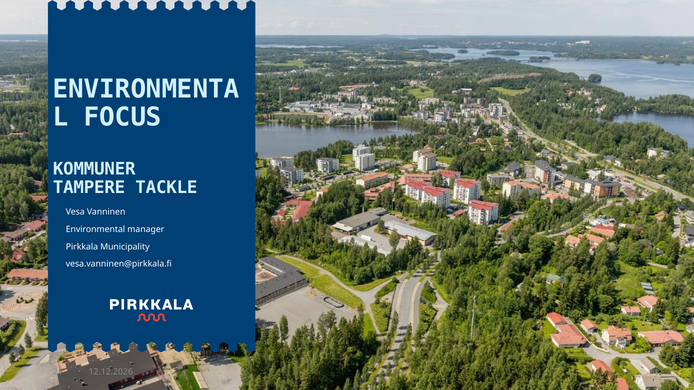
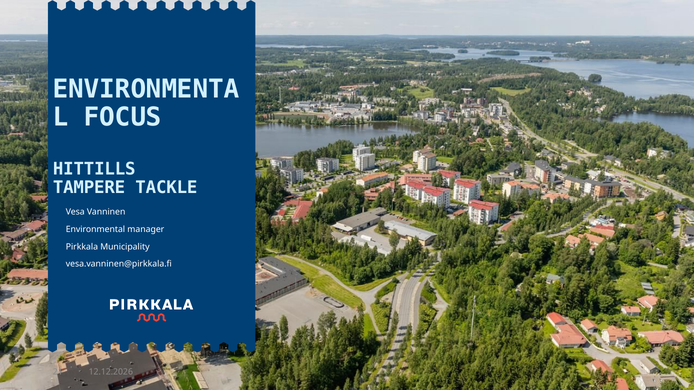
KOMMUNER: KOMMUNER -> HITTILLS
